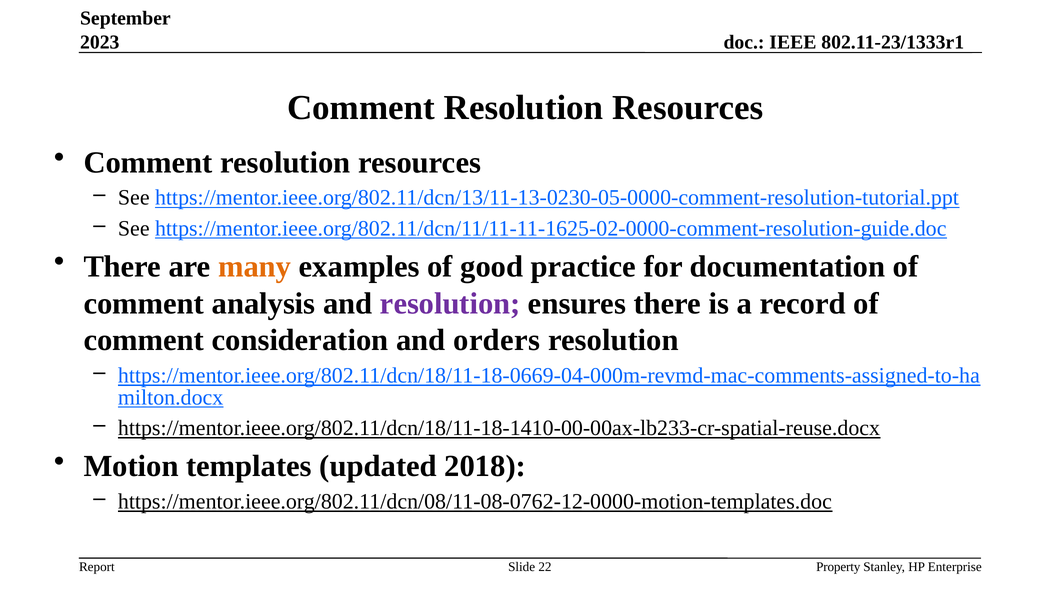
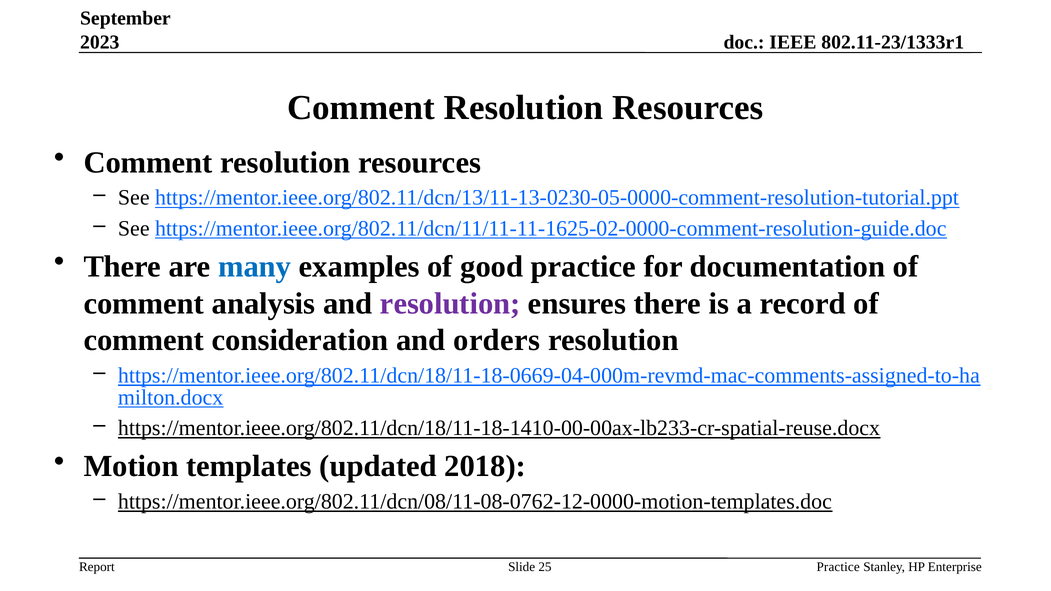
many colour: orange -> blue
22: 22 -> 25
Property at (838, 567): Property -> Practice
